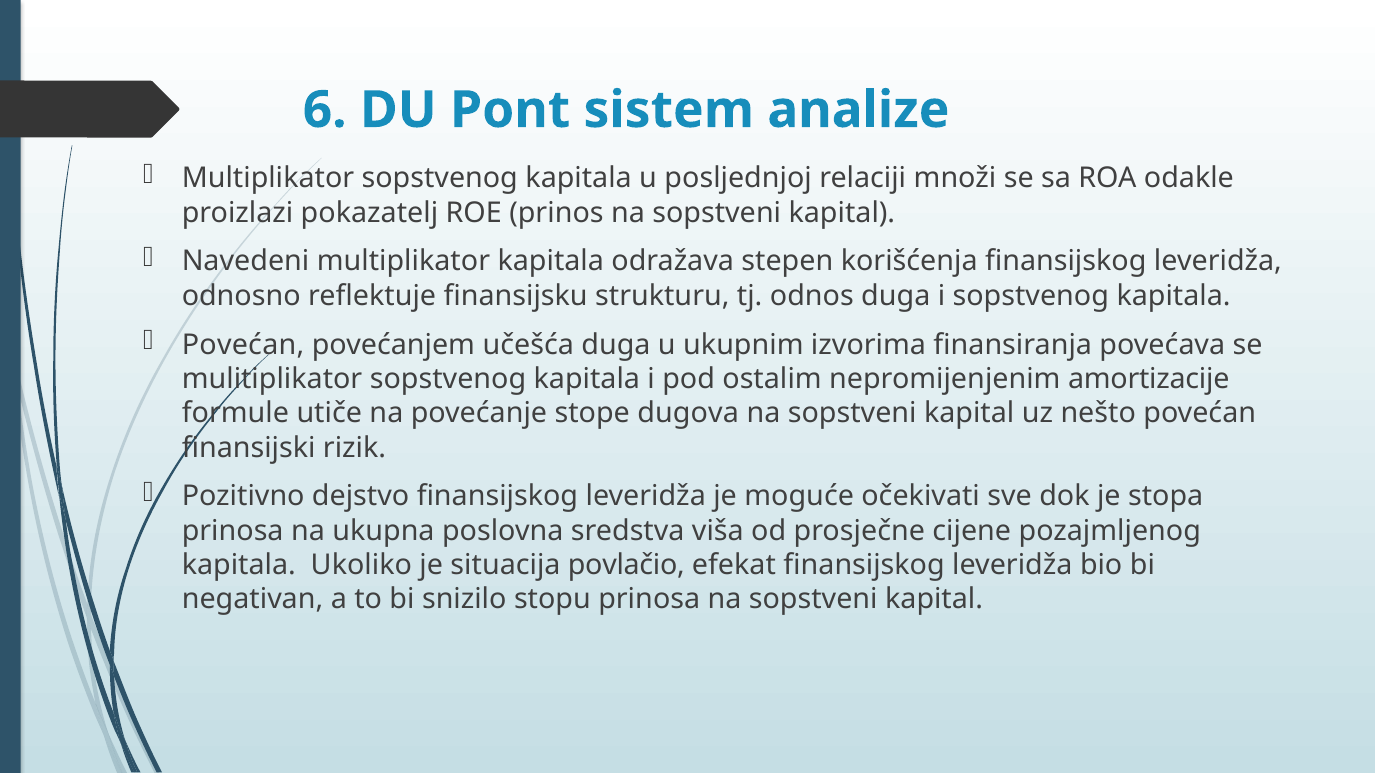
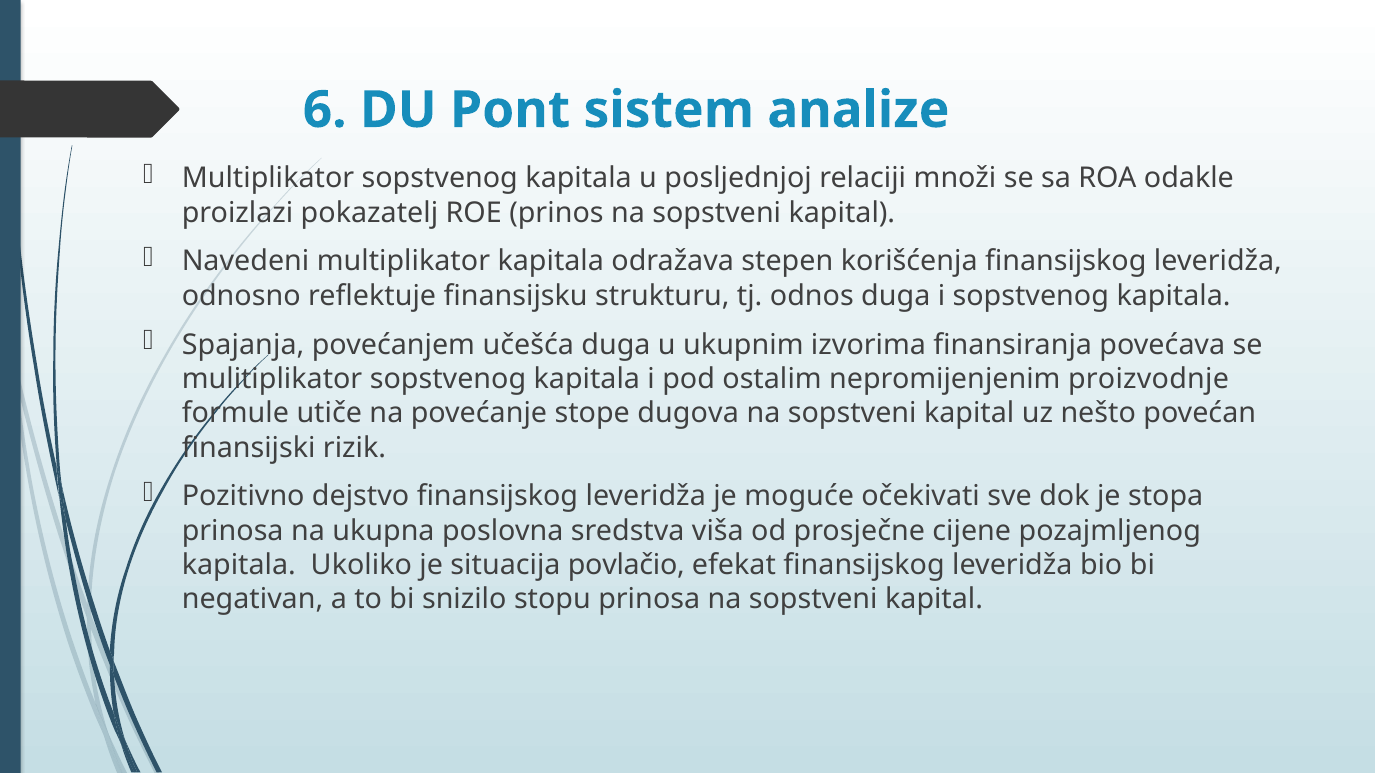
Povećan at (243, 345): Povećan -> Spajanja
amortizacije: amortizacije -> proizvodnje
